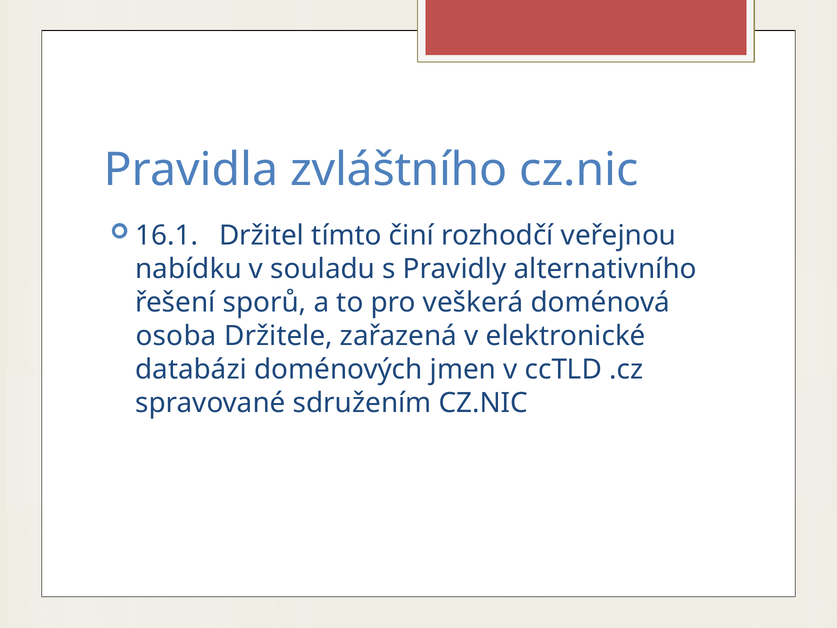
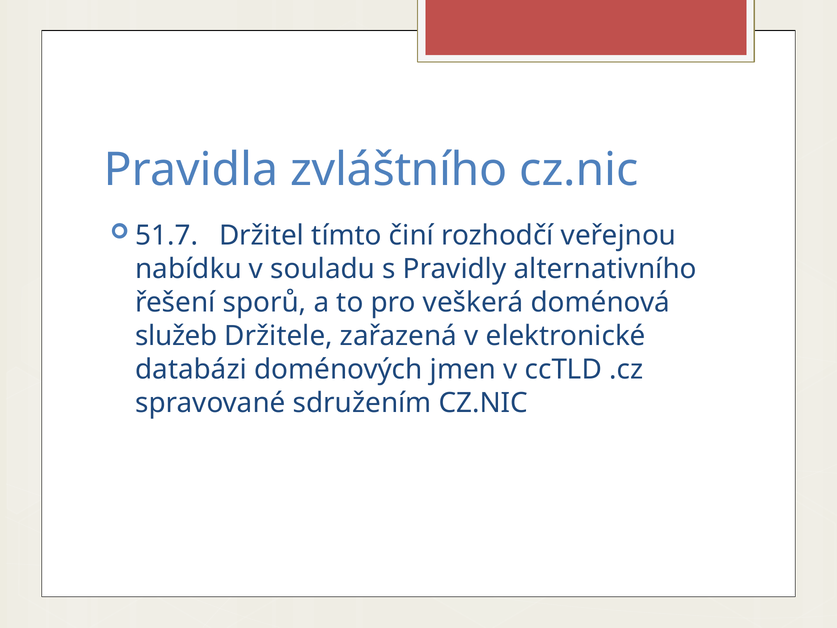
16.1: 16.1 -> 51.7
osoba: osoba -> služeb
